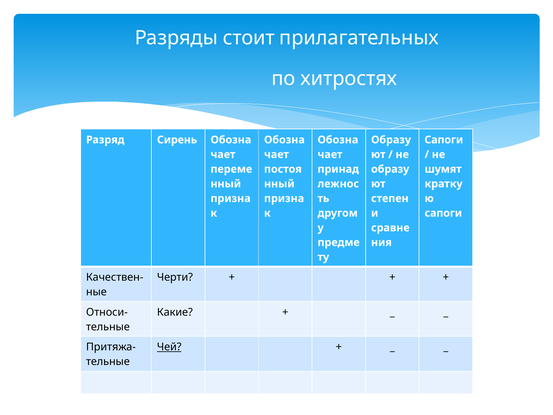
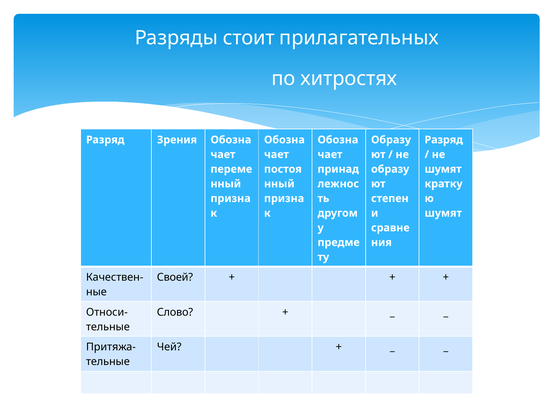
Сирень: Сирень -> Зрения
Сапоги at (444, 140): Сапоги -> Разряд
сапоги at (443, 213): сапоги -> шумят
Черти: Черти -> Своей
Какие: Какие -> Слово
Чей underline: present -> none
